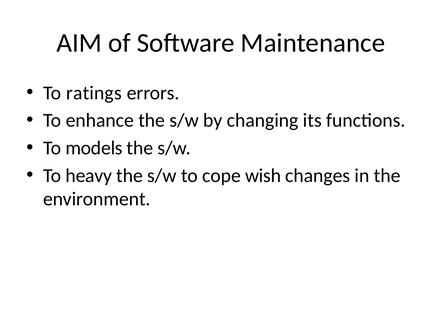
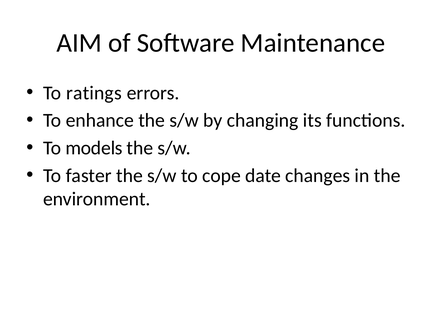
heavy: heavy -> faster
wish: wish -> date
